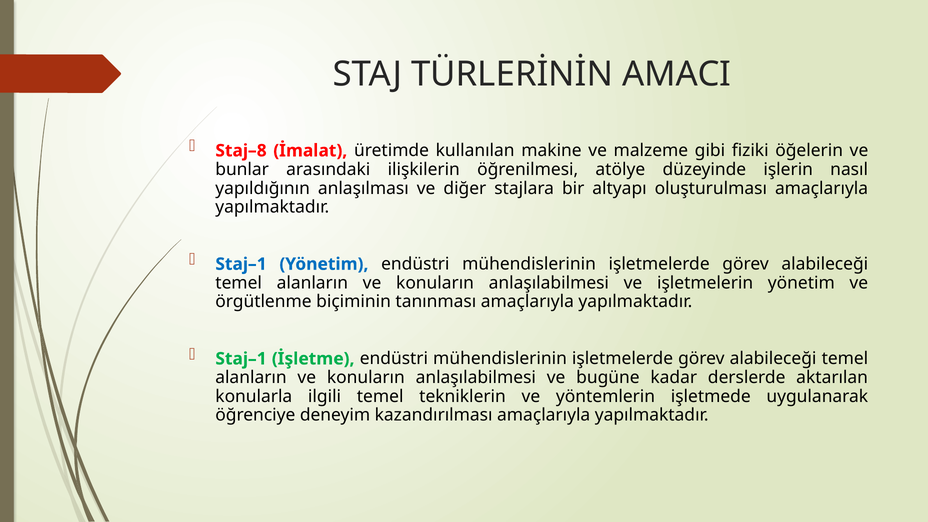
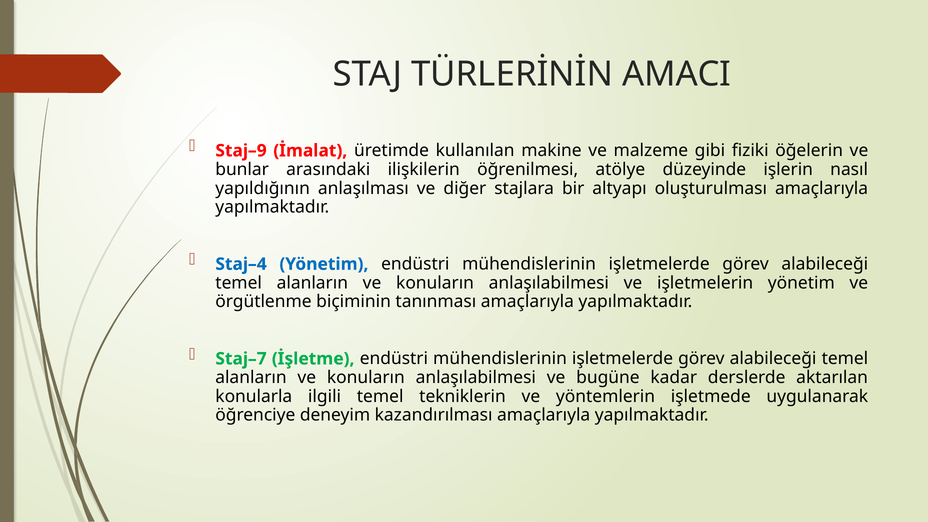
Staj–8: Staj–8 -> Staj–9
Staj–1 at (241, 264): Staj–1 -> Staj–4
Staj–1 at (241, 359): Staj–1 -> Staj–7
